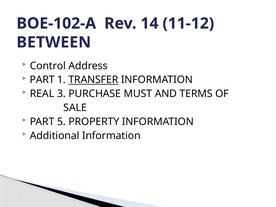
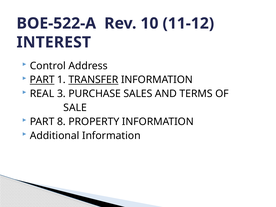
BOE-102-A: BOE-102-A -> BOE-522-A
14: 14 -> 10
BETWEEN: BETWEEN -> INTEREST
PART at (42, 80) underline: none -> present
MUST: MUST -> SALES
5: 5 -> 8
